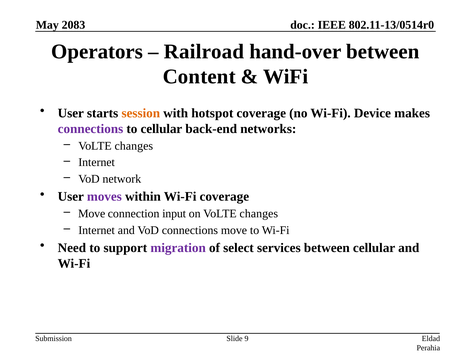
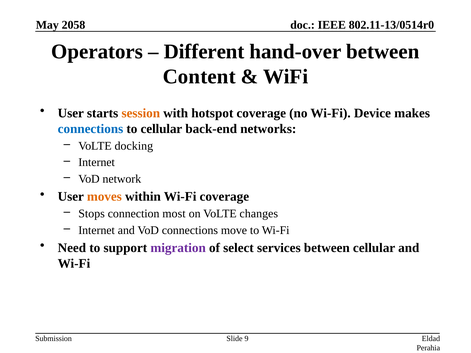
2083: 2083 -> 2058
Railroad: Railroad -> Different
connections at (90, 129) colour: purple -> blue
changes at (134, 146): changes -> docking
moves colour: purple -> orange
Move at (92, 214): Move -> Stops
input: input -> most
